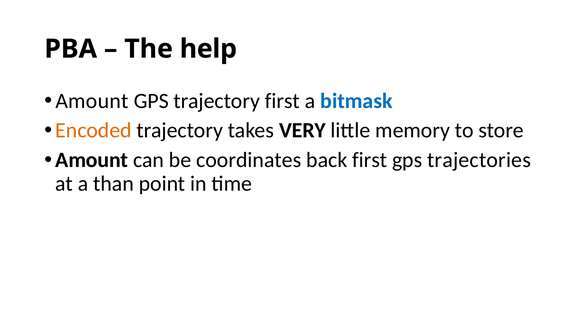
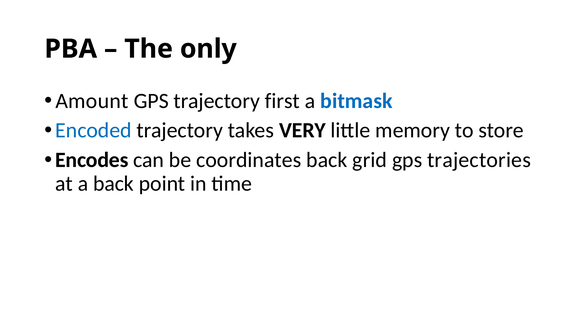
help: help -> only
Encoded colour: orange -> blue
Amount at (92, 160): Amount -> Encodes
back first: first -> grid
a than: than -> back
